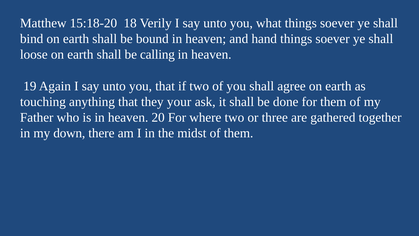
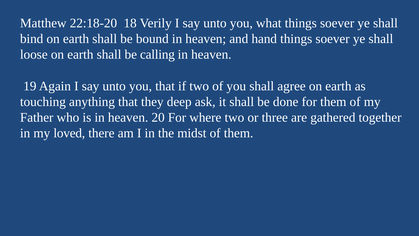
15:18-20: 15:18-20 -> 22:18-20
your: your -> deep
down: down -> loved
